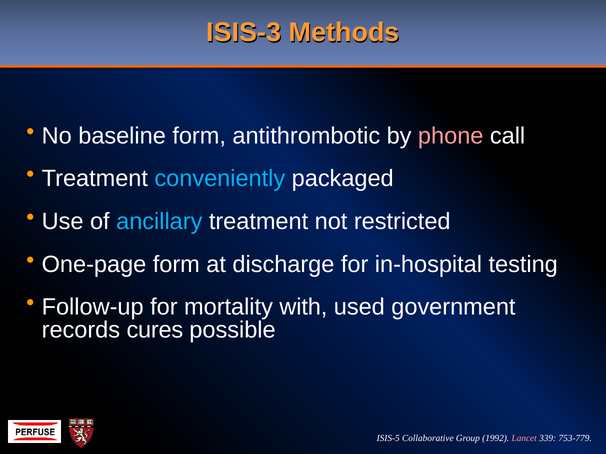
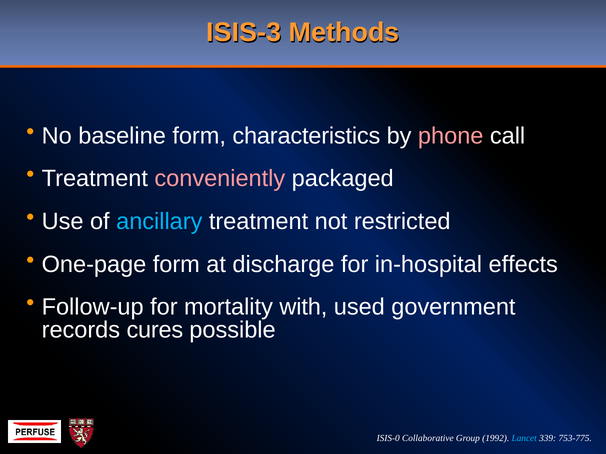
antithrombotic: antithrombotic -> characteristics
conveniently colour: light blue -> pink
testing: testing -> effects
ISIS-5: ISIS-5 -> ISIS-0
Lancet colour: pink -> light blue
753-779: 753-779 -> 753-775
